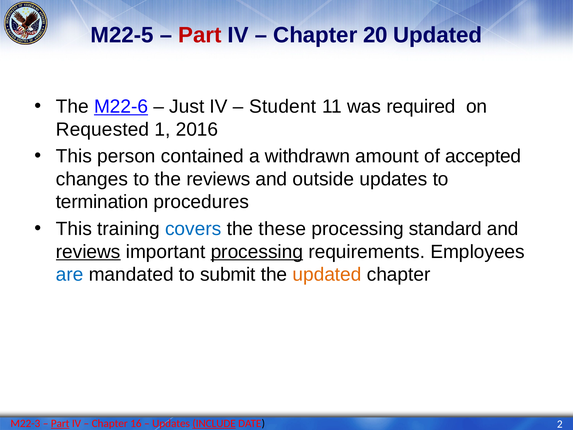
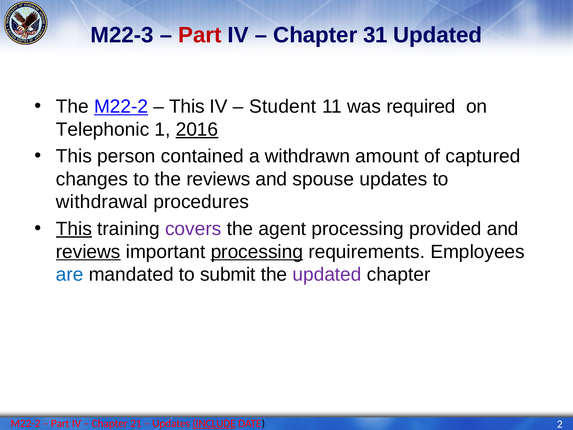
M22-5: M22-5 -> M22-3
20: 20 -> 31
The M22-6: M22-6 -> M22-2
Just at (187, 106): Just -> This
Requested: Requested -> Telephonic
2016 underline: none -> present
accepted: accepted -> captured
outside: outside -> spouse
termination: termination -> withdrawal
This at (74, 229) underline: none -> present
covers colour: blue -> purple
these: these -> agent
standard: standard -> provided
updated at (327, 274) colour: orange -> purple
M22-3 at (25, 423): M22-3 -> M22-2
Part at (60, 423) underline: present -> none
16: 16 -> 21
